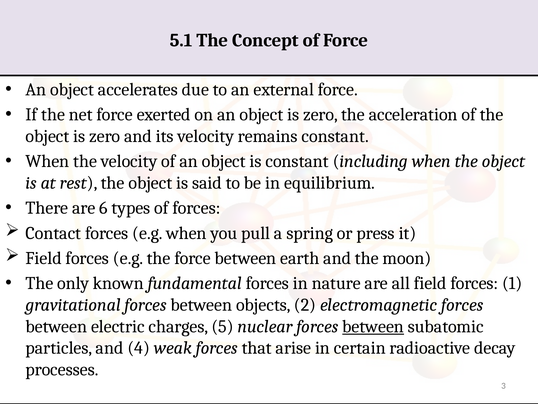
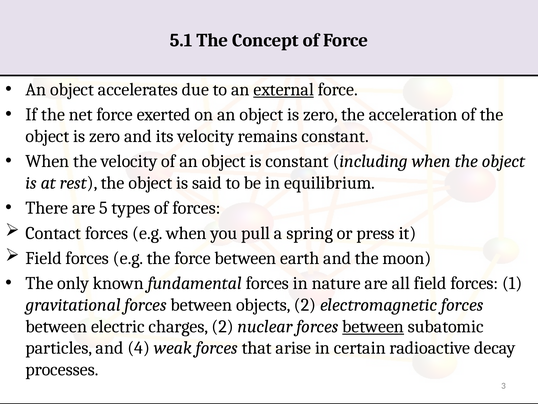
external underline: none -> present
6: 6 -> 5
charges 5: 5 -> 2
